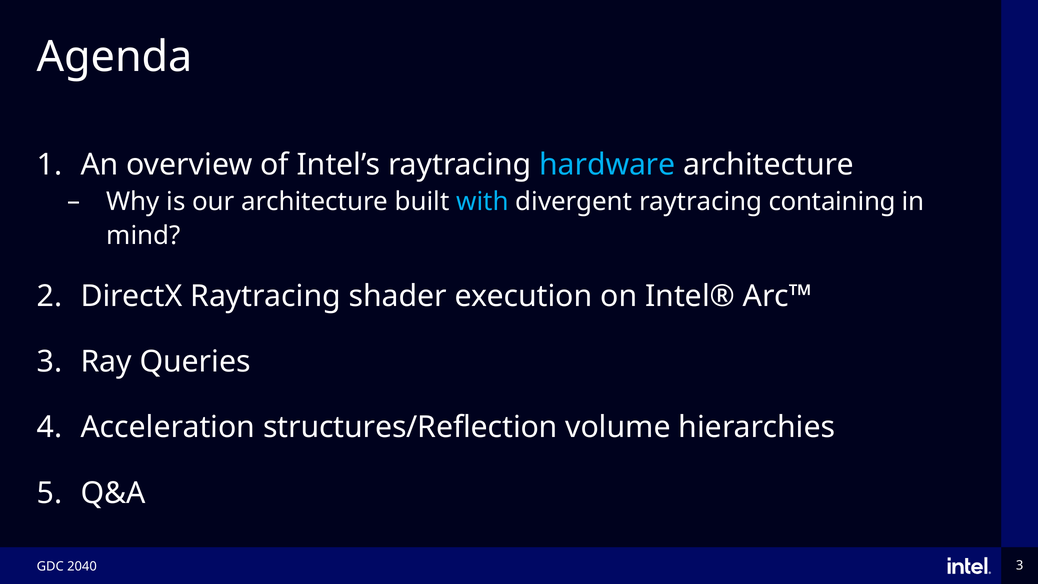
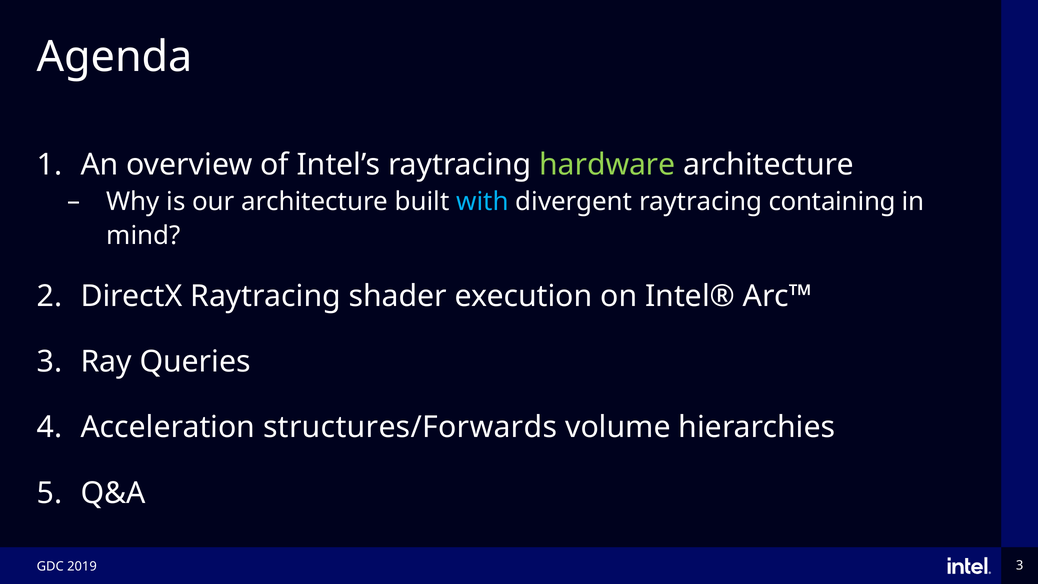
hardware colour: light blue -> light green
structures/Reflection: structures/Reflection -> structures/Forwards
2040: 2040 -> 2019
